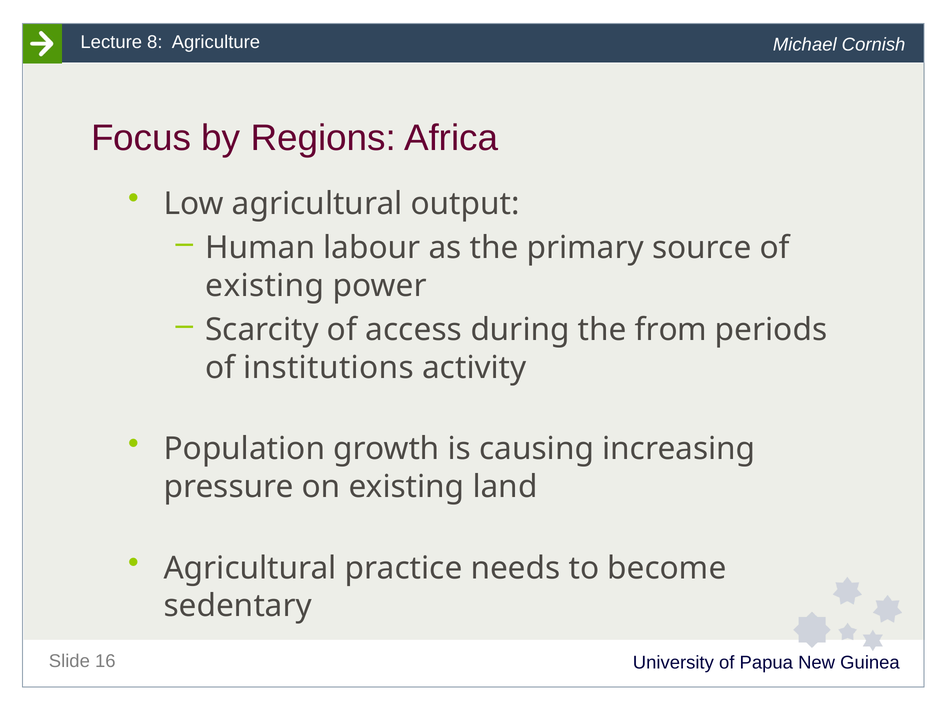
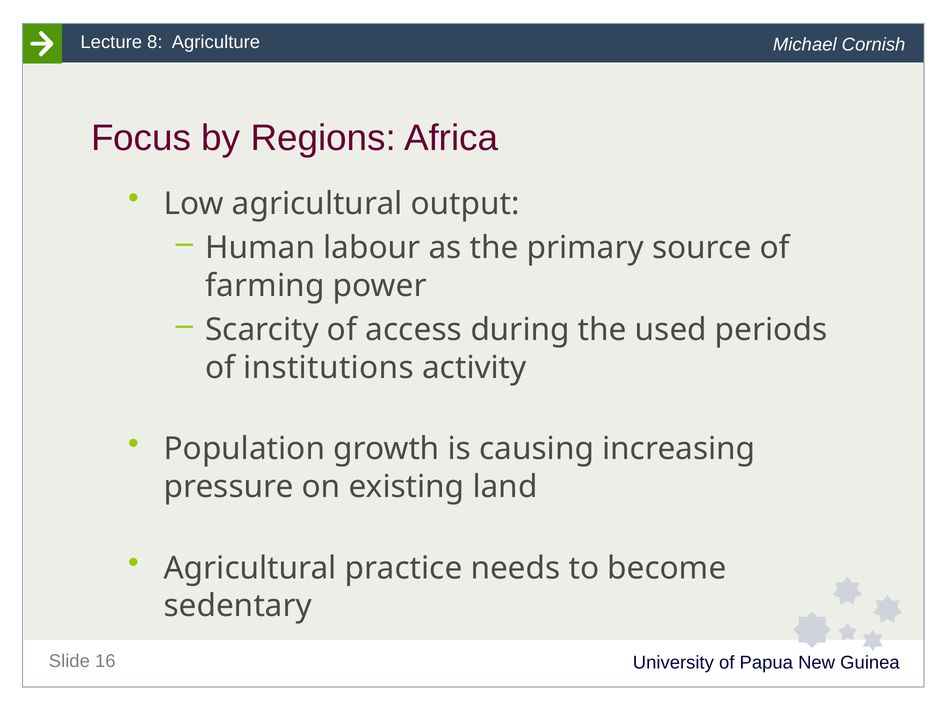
existing at (265, 286): existing -> farming
from: from -> used
